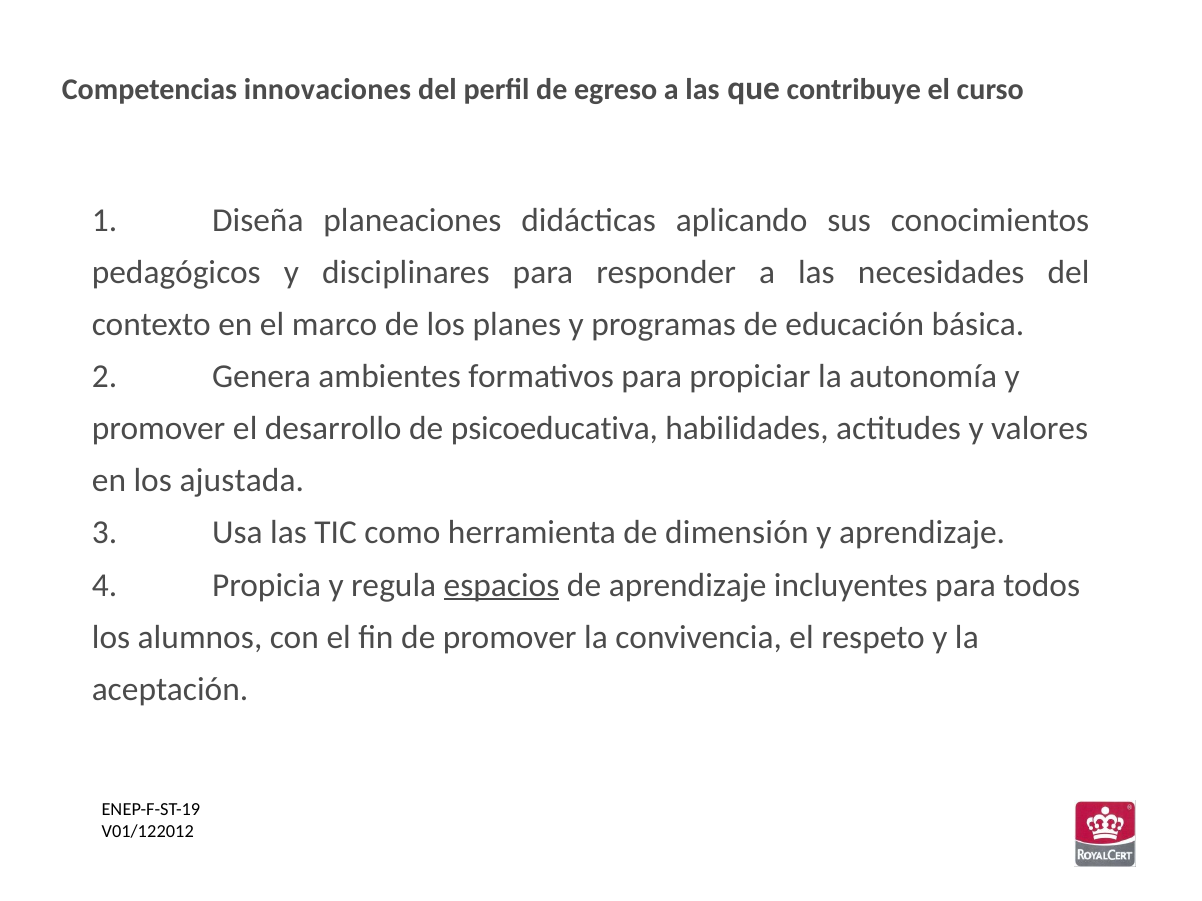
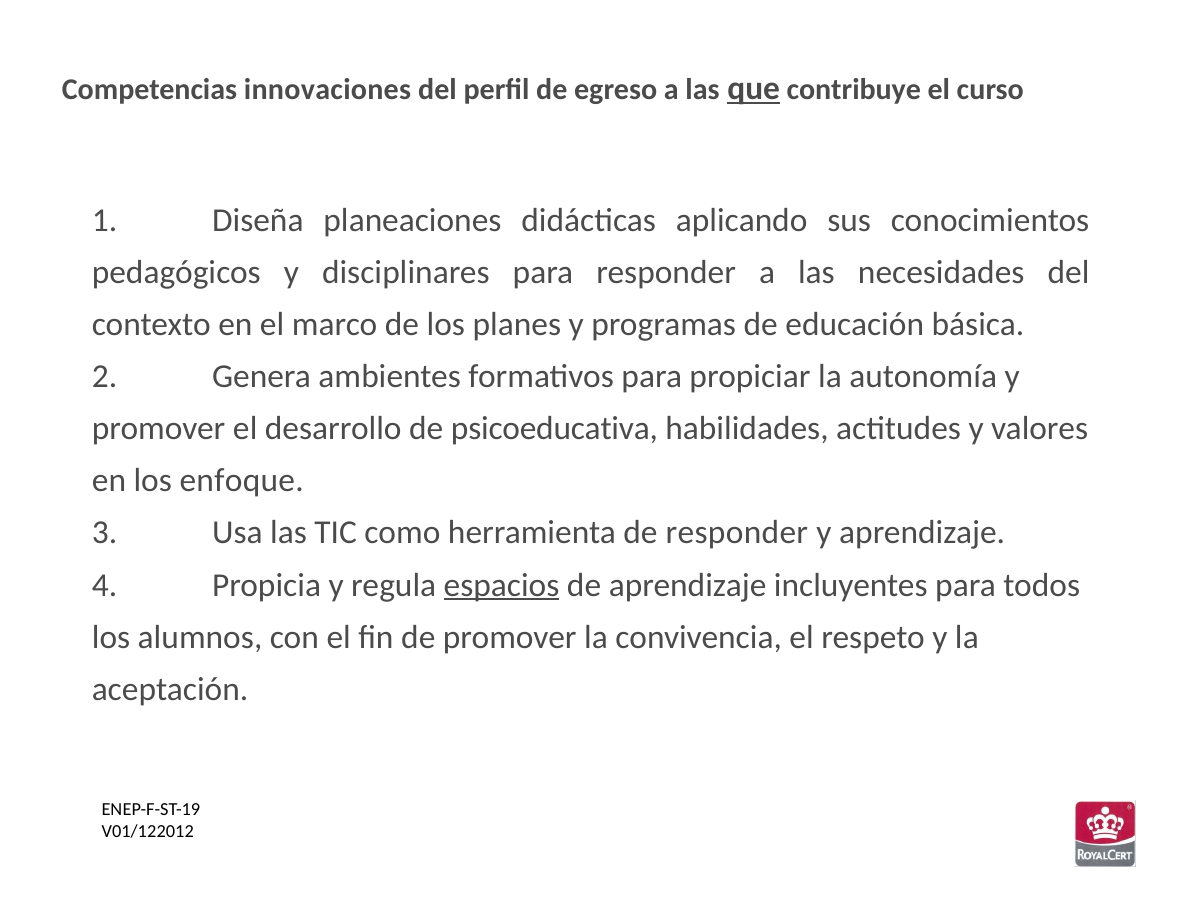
que underline: none -> present
ajustada: ajustada -> enfoque
de dimensión: dimensión -> responder
